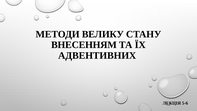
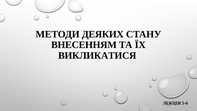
ВЕЛИКУ: ВЕЛИКУ -> ДЕЯКИХ
АДВЕНТИВНИХ: АДВЕНТИВНИХ -> ВИКЛИКАТИСЯ
